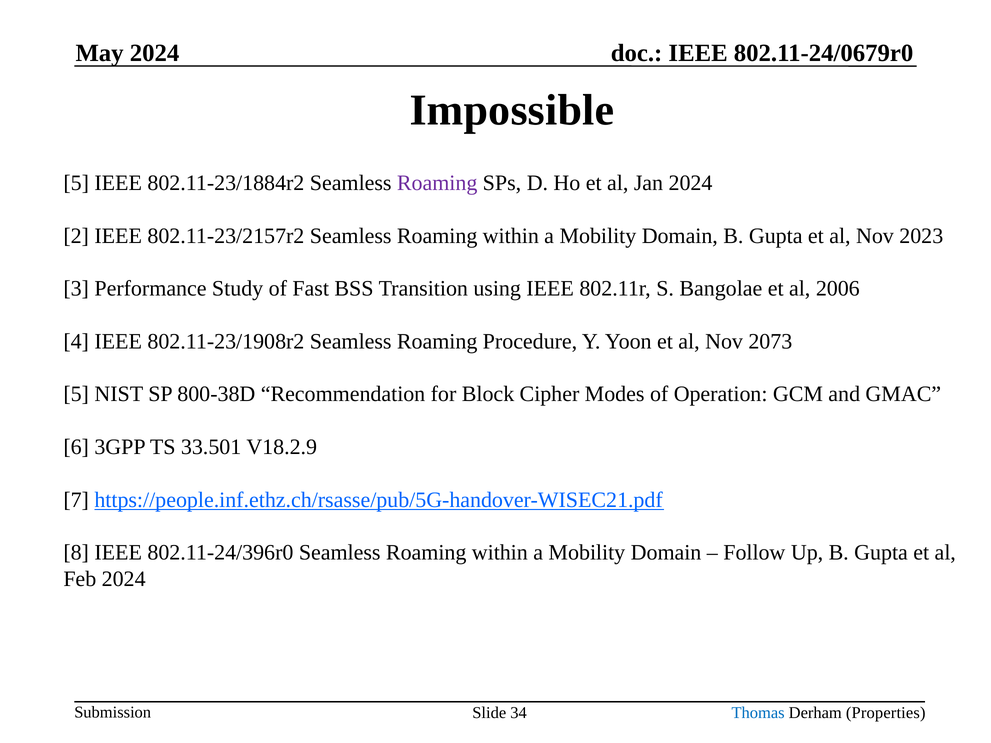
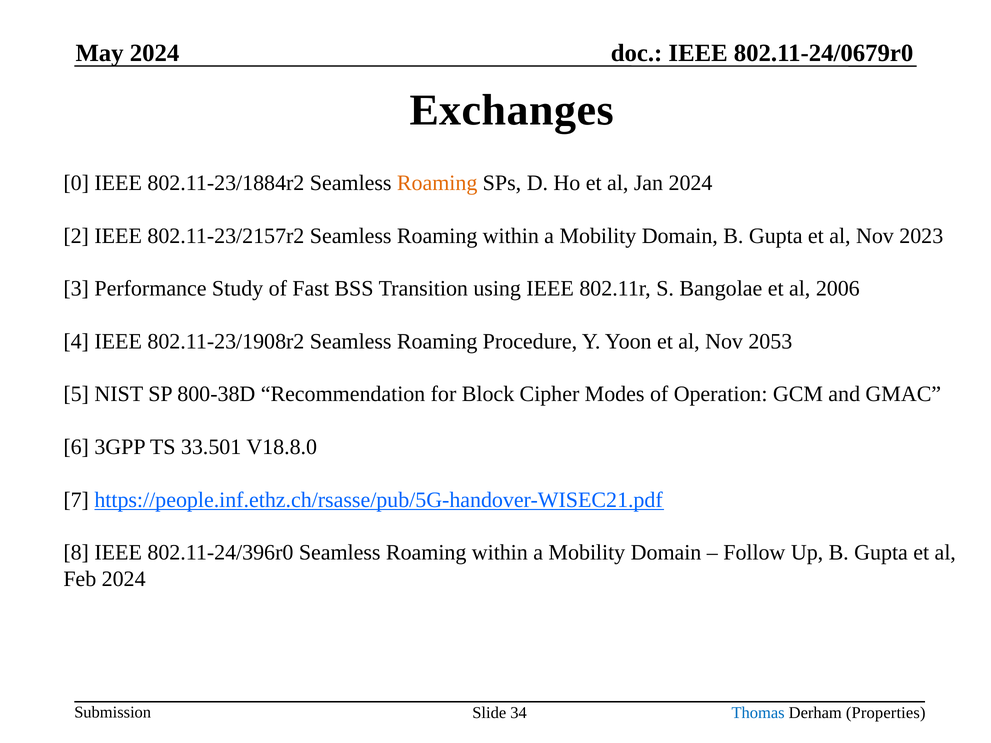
Impossible: Impossible -> Exchanges
5 at (76, 183): 5 -> 0
Roaming at (437, 183) colour: purple -> orange
2073: 2073 -> 2053
V18.2.9: V18.2.9 -> V18.8.0
